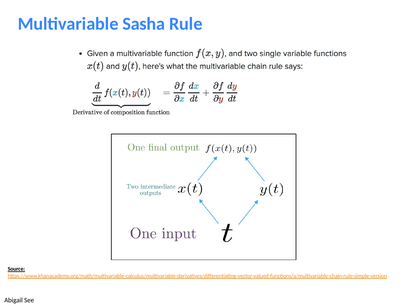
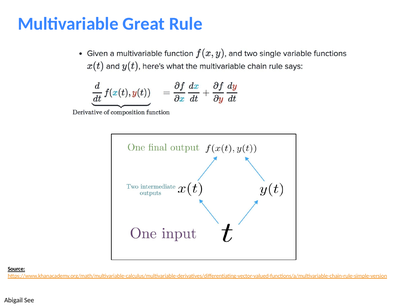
Sasha: Sasha -> Great
